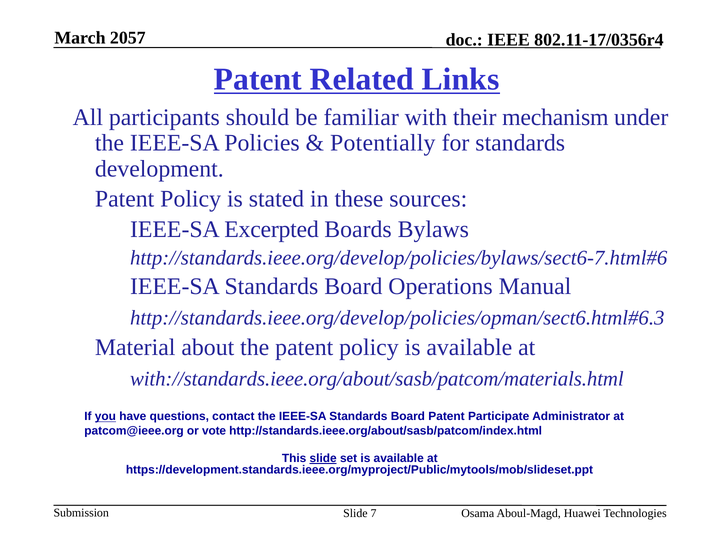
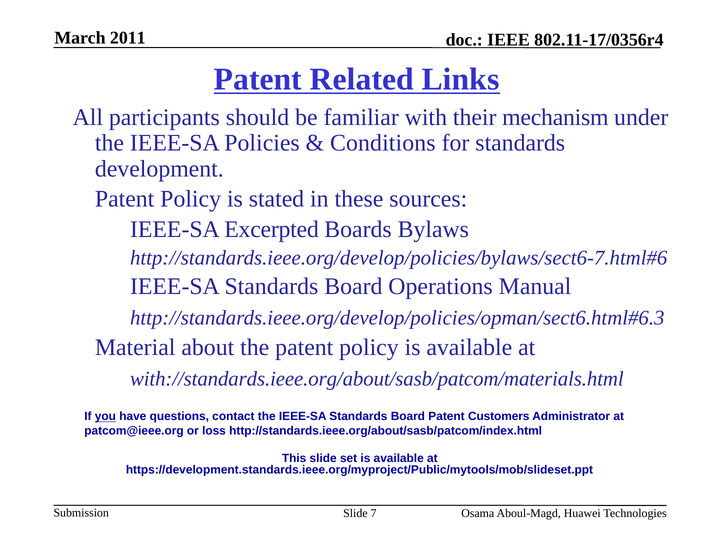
2057: 2057 -> 2011
Potentially: Potentially -> Conditions
Participate: Participate -> Customers
vote: vote -> loss
slide at (323, 459) underline: present -> none
